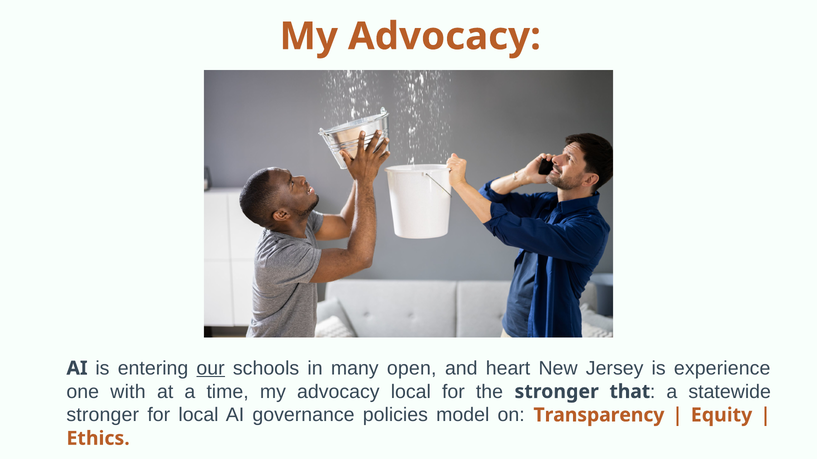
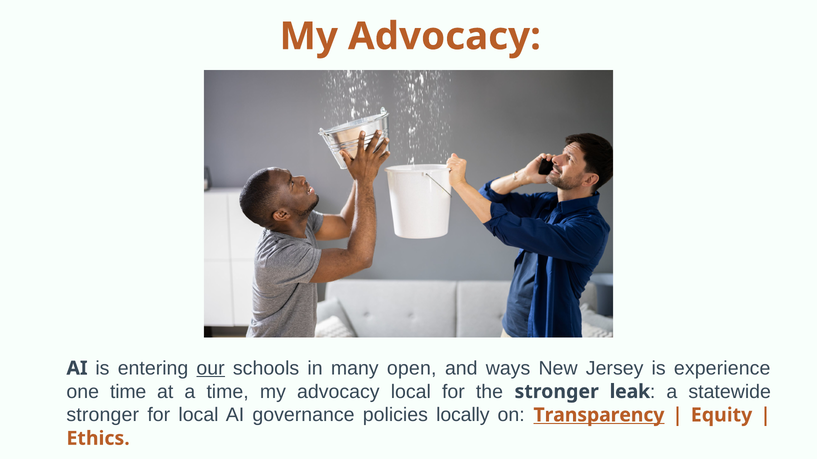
heart: heart -> ways
one with: with -> time
that: that -> leak
model: model -> locally
Transparency underline: none -> present
